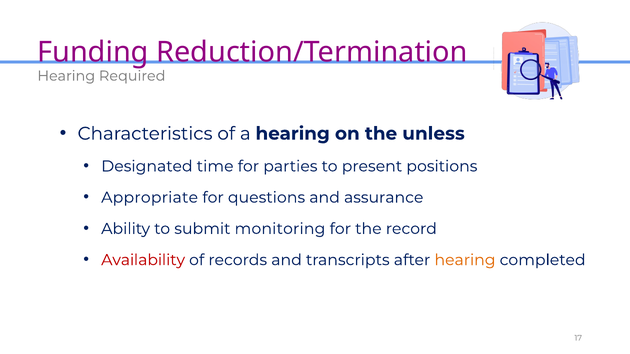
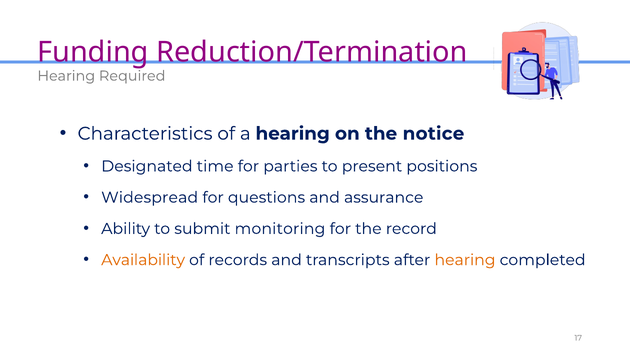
unless: unless -> notice
Appropriate: Appropriate -> Widespread
Availability colour: red -> orange
